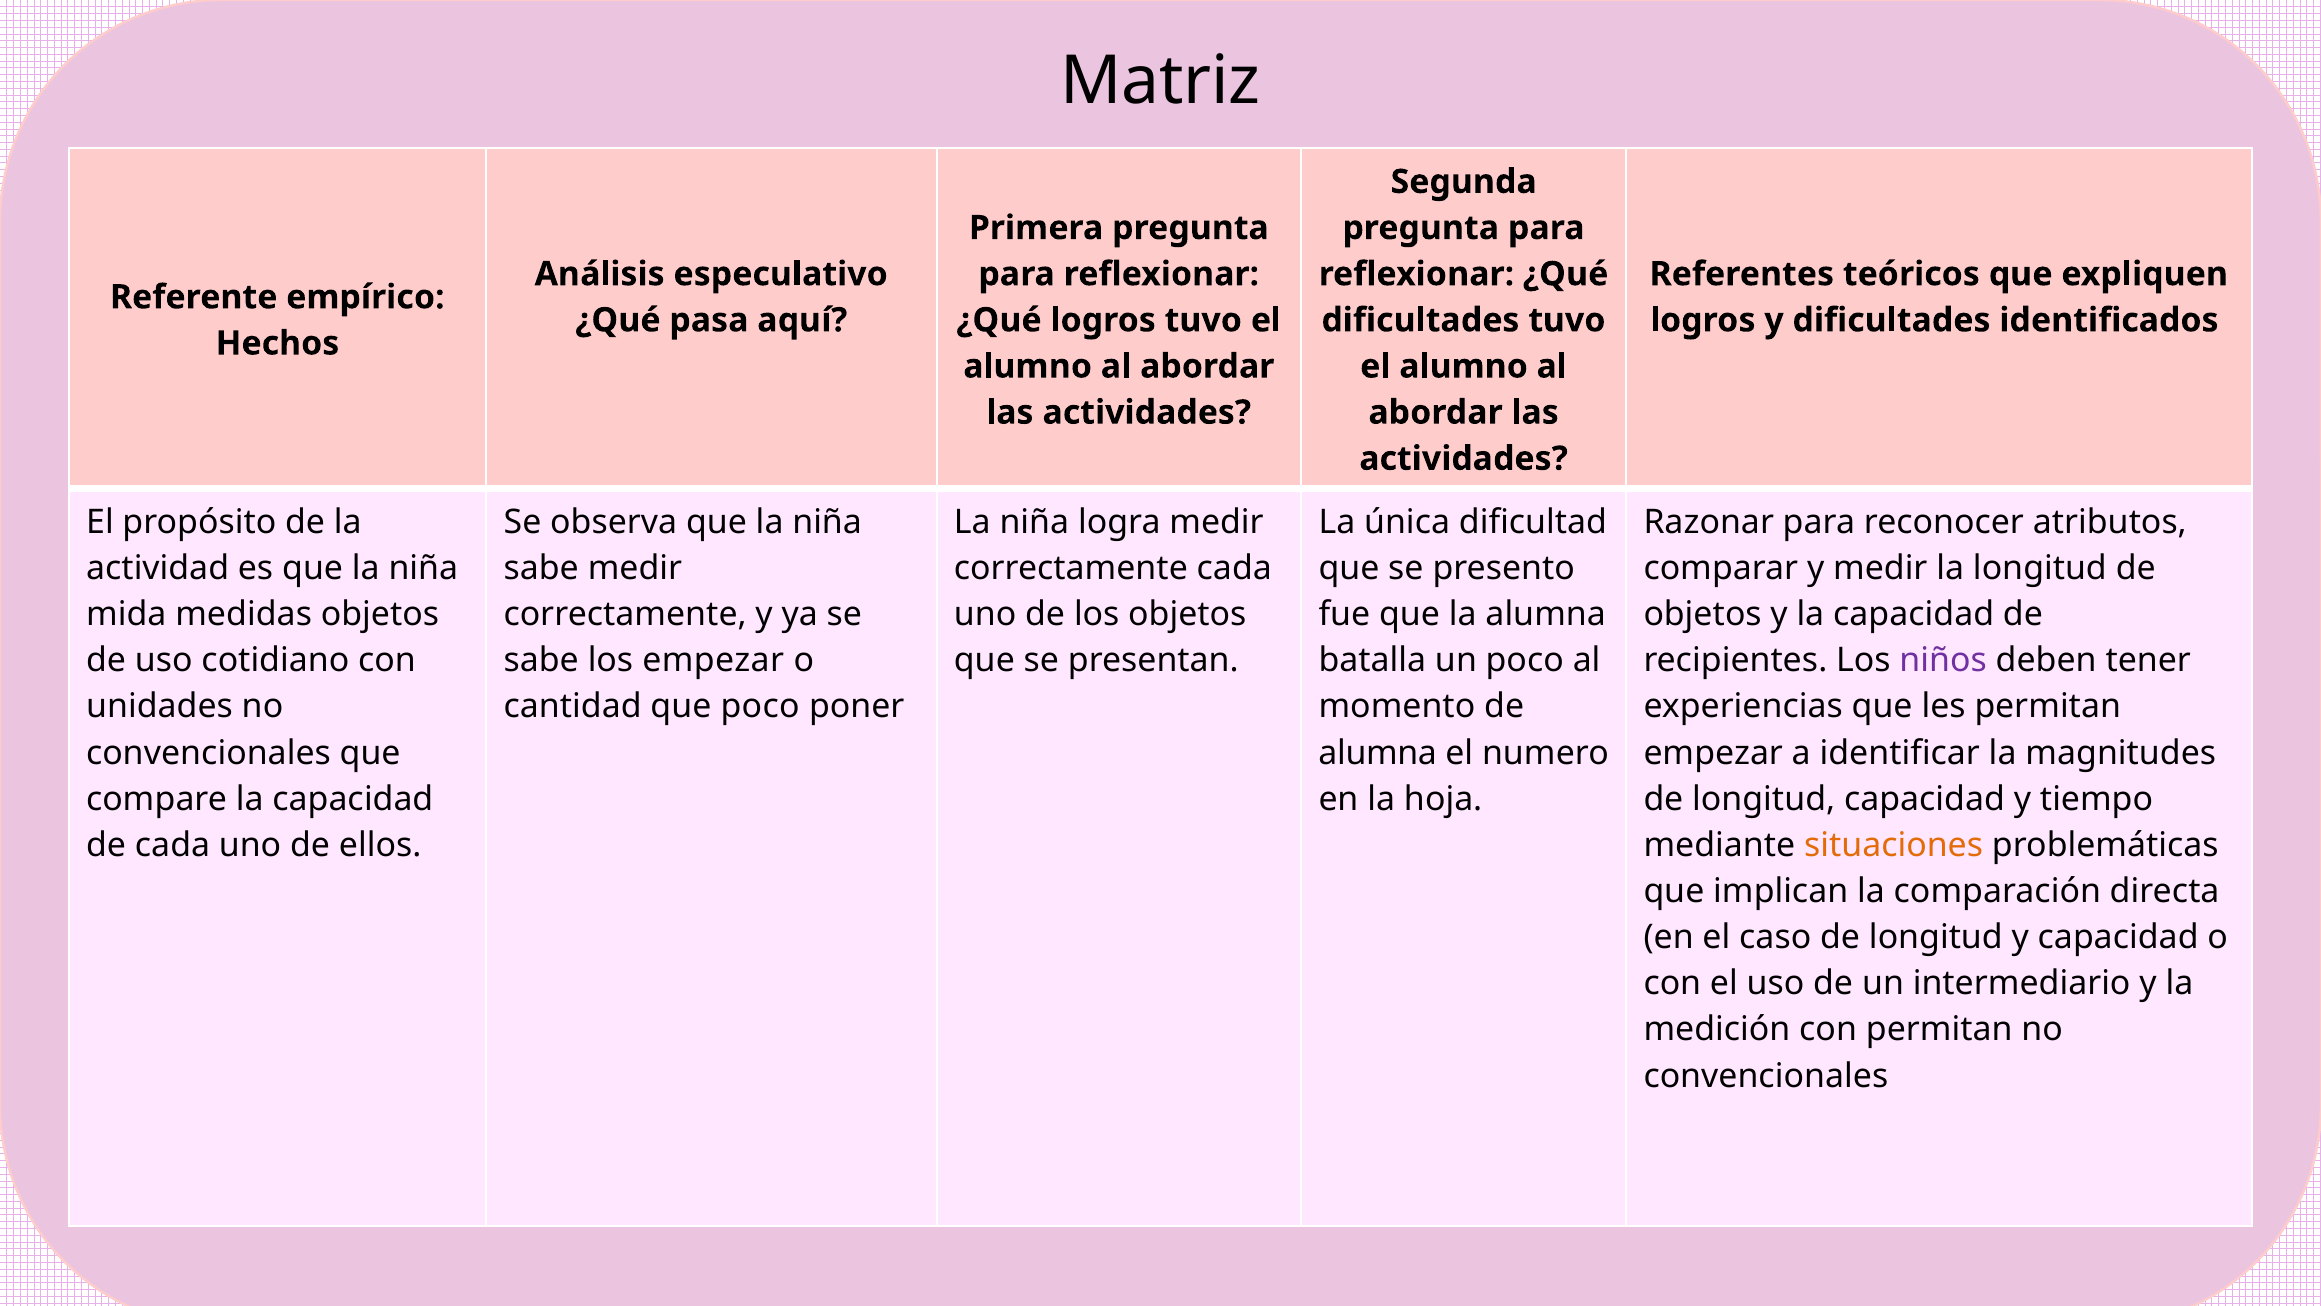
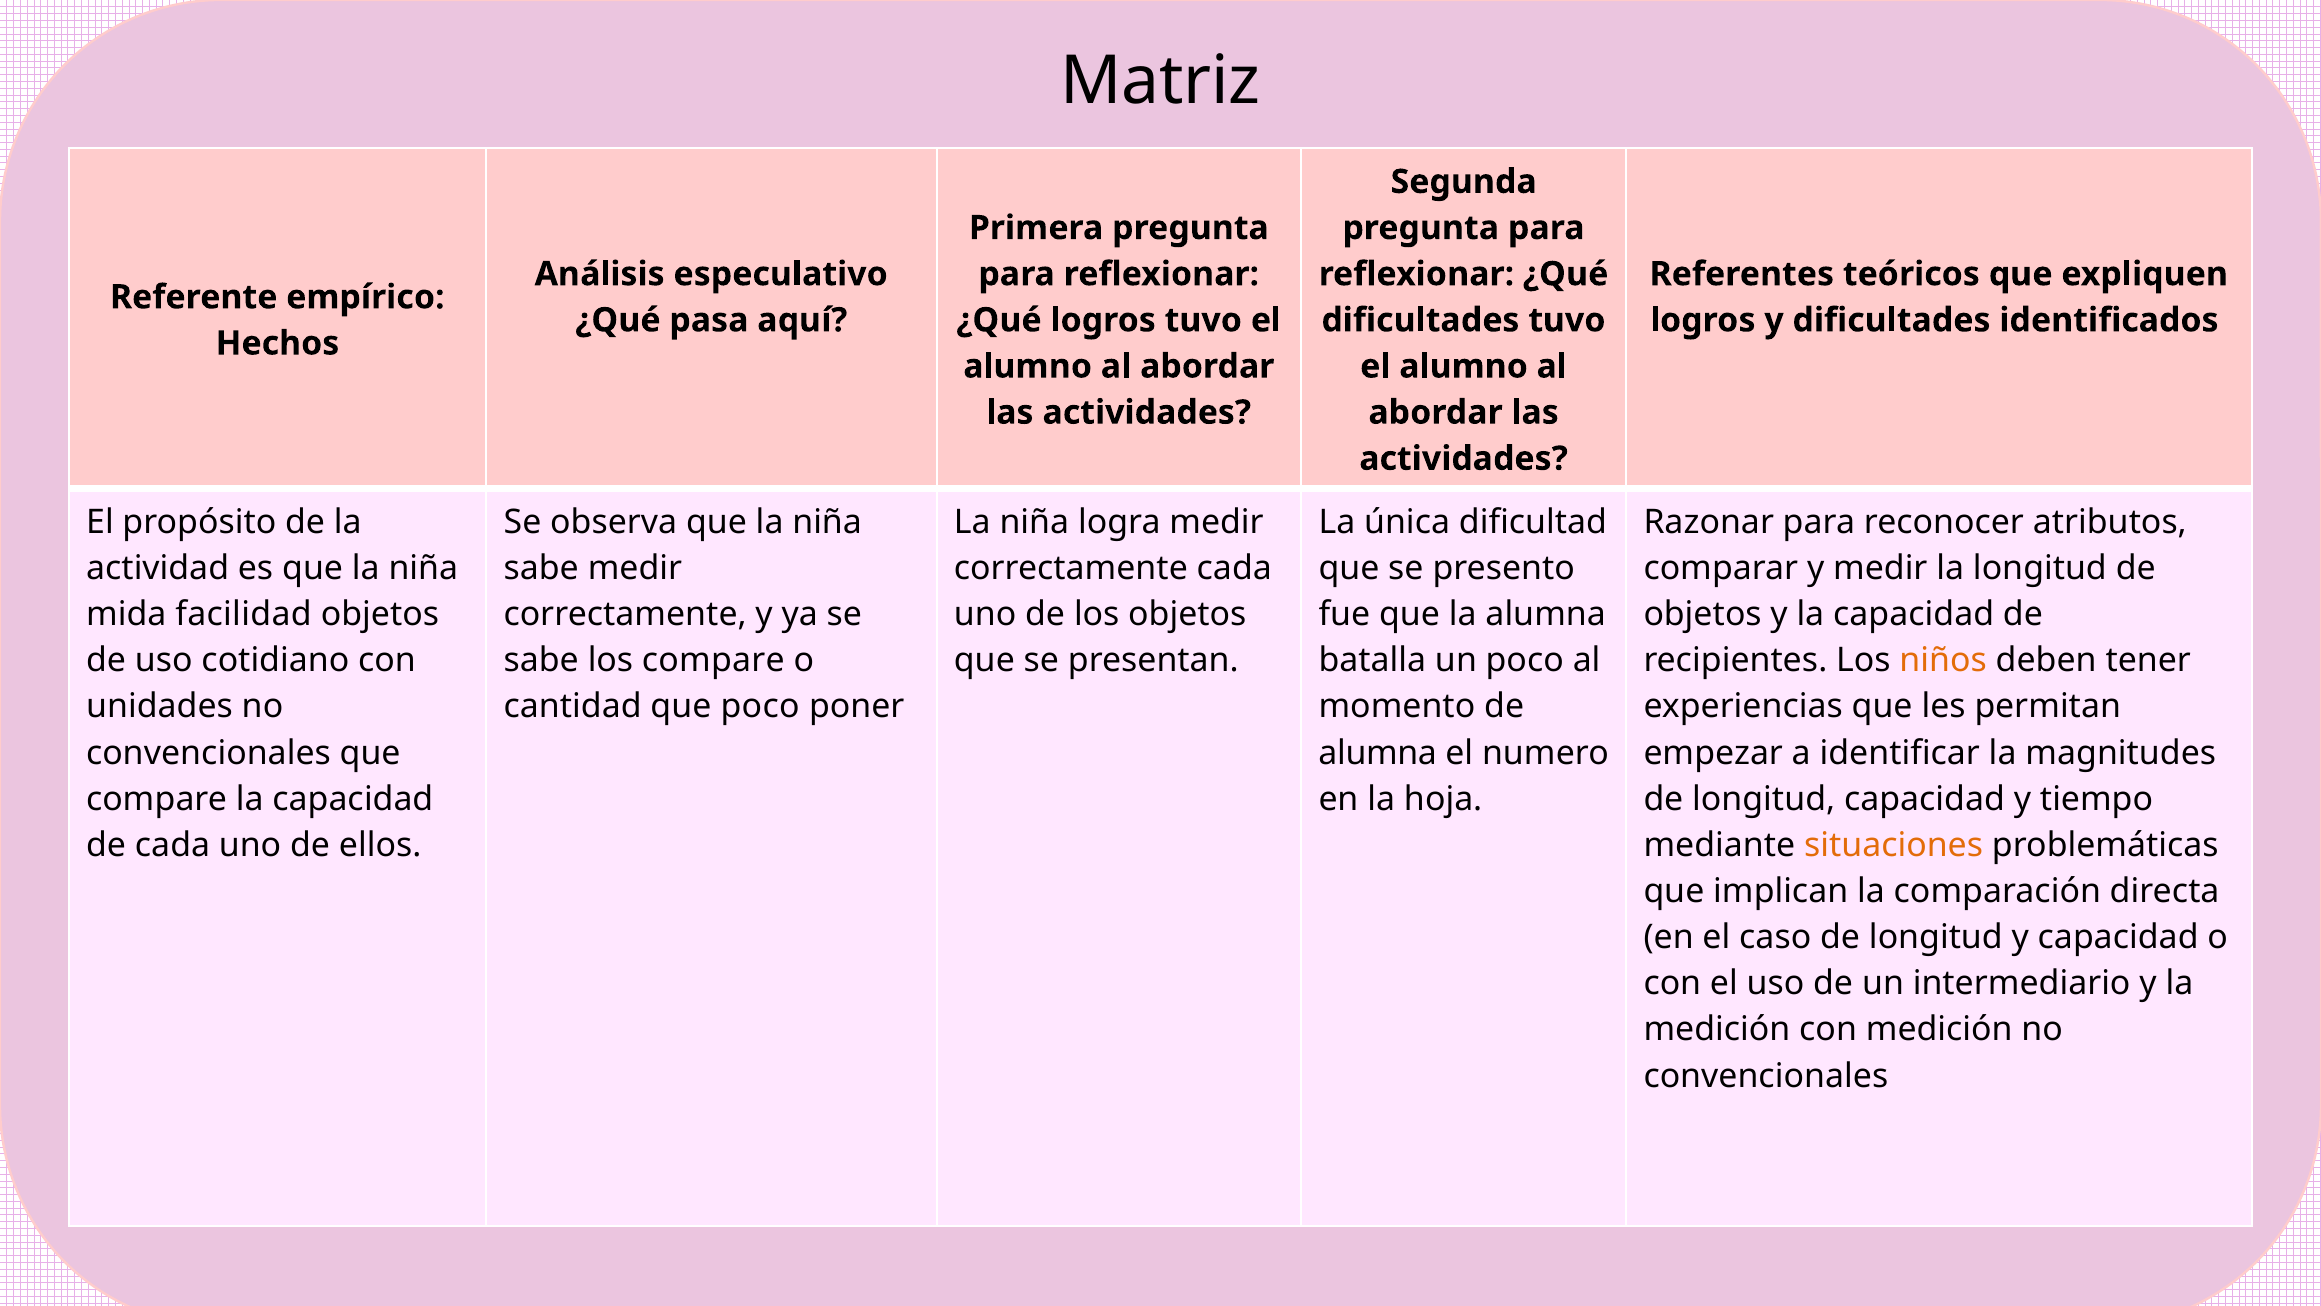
medidas: medidas -> facilidad
los empezar: empezar -> compare
niños colour: purple -> orange
con permitan: permitan -> medición
